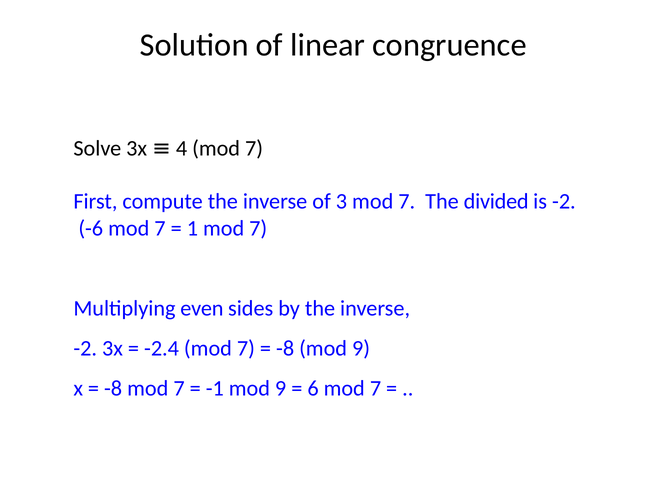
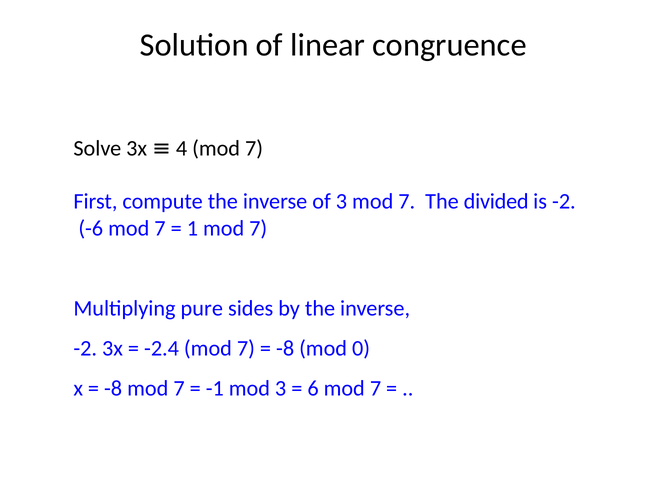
even: even -> pure
-8 mod 9: 9 -> 0
-1 mod 9: 9 -> 3
